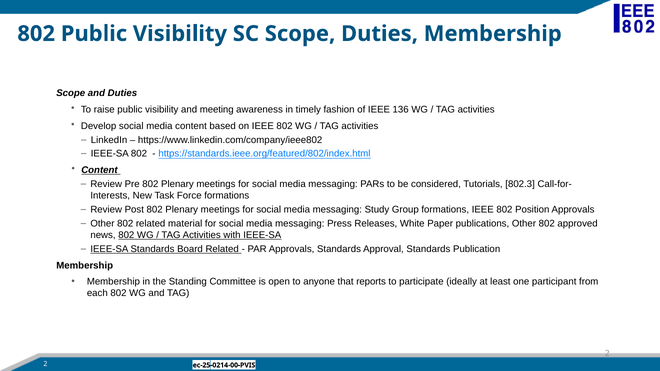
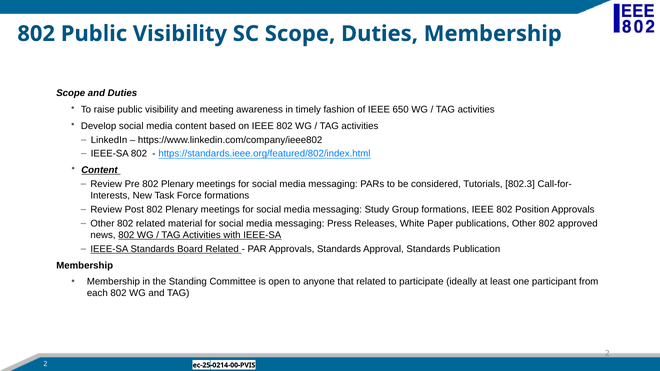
136: 136 -> 650
that reports: reports -> related
